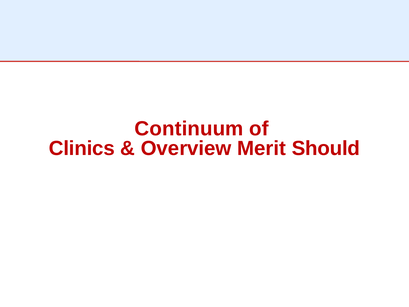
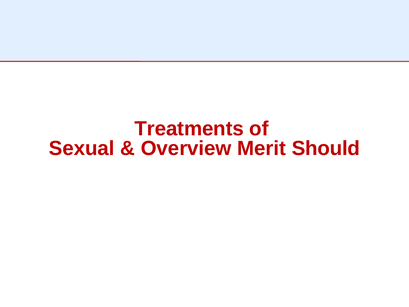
Continuum: Continuum -> Treatments
Clinics: Clinics -> Sexual
